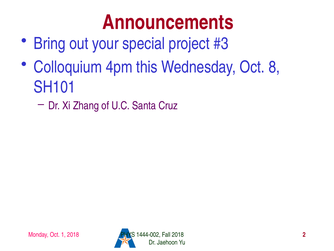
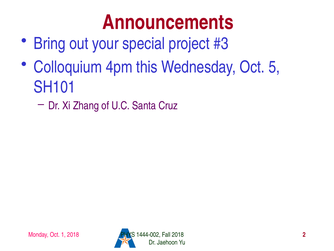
8: 8 -> 5
